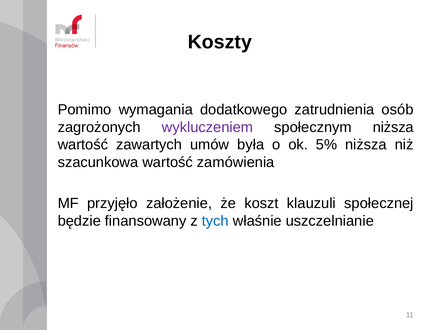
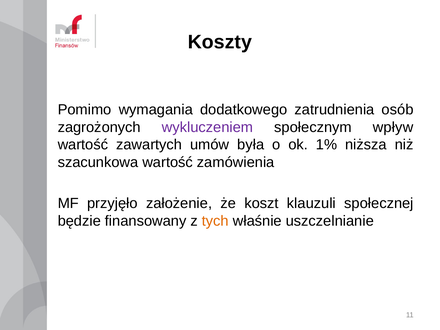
społecznym niższa: niższa -> wpływ
5%: 5% -> 1%
tych colour: blue -> orange
